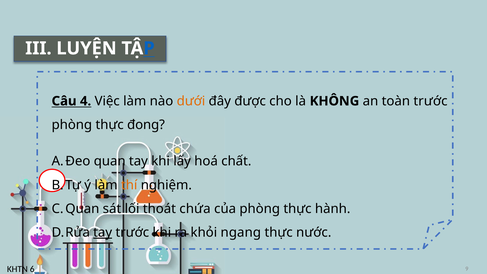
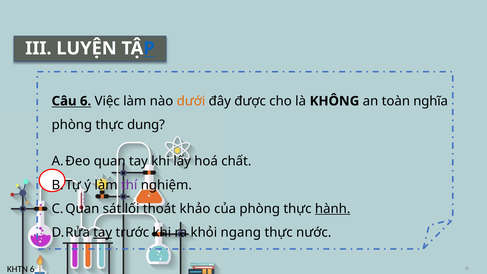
Câu 4: 4 -> 6
toàn trước: trước -> nghĩa
đong: đong -> dung
thí colour: orange -> purple
chứa: chứa -> khảo
hành underline: none -> present
